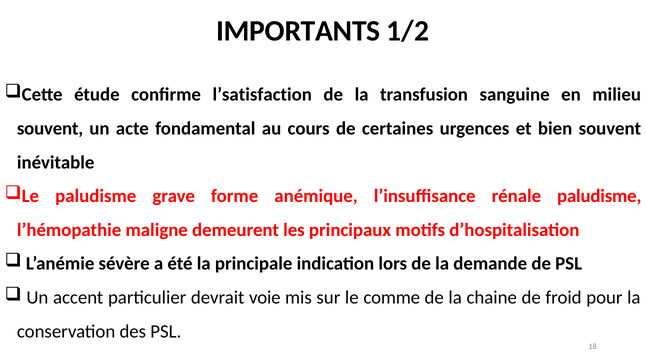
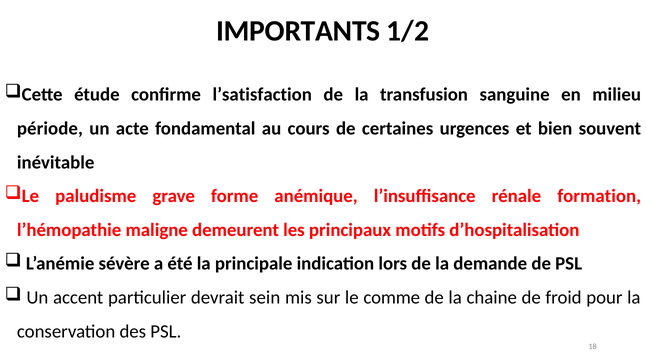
souvent at (50, 129): souvent -> période
rénale paludisme: paludisme -> formation
voie: voie -> sein
